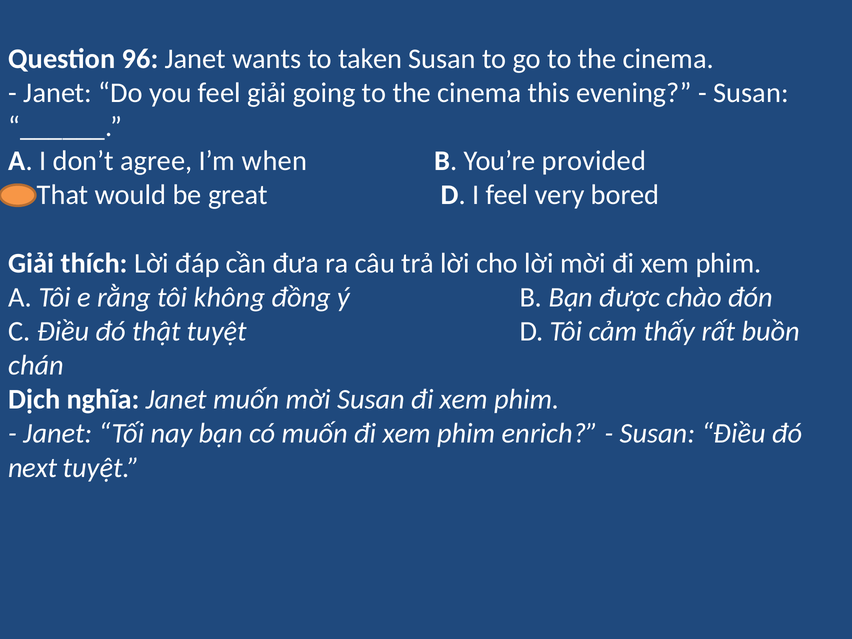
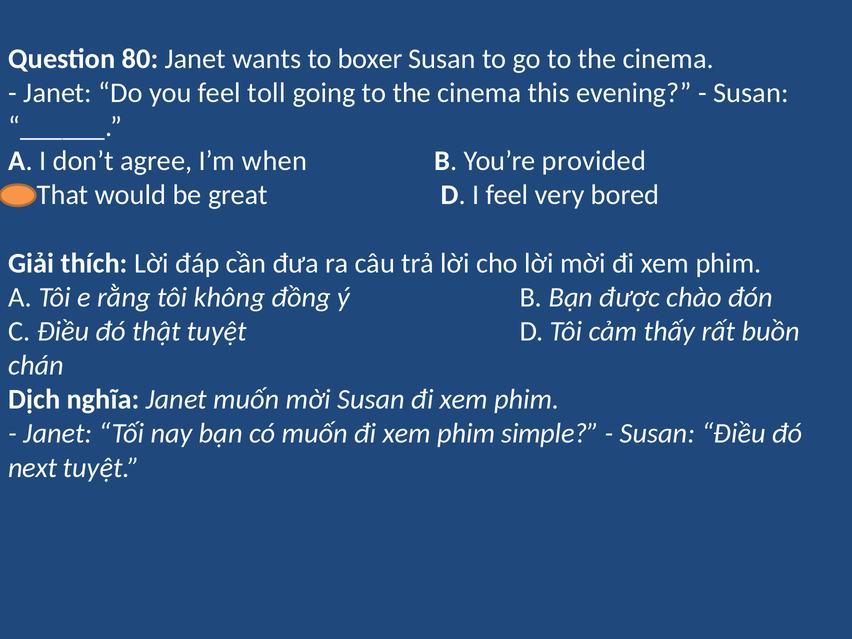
96: 96 -> 80
taken: taken -> boxer
feel giải: giải -> toll
enrich: enrich -> simple
